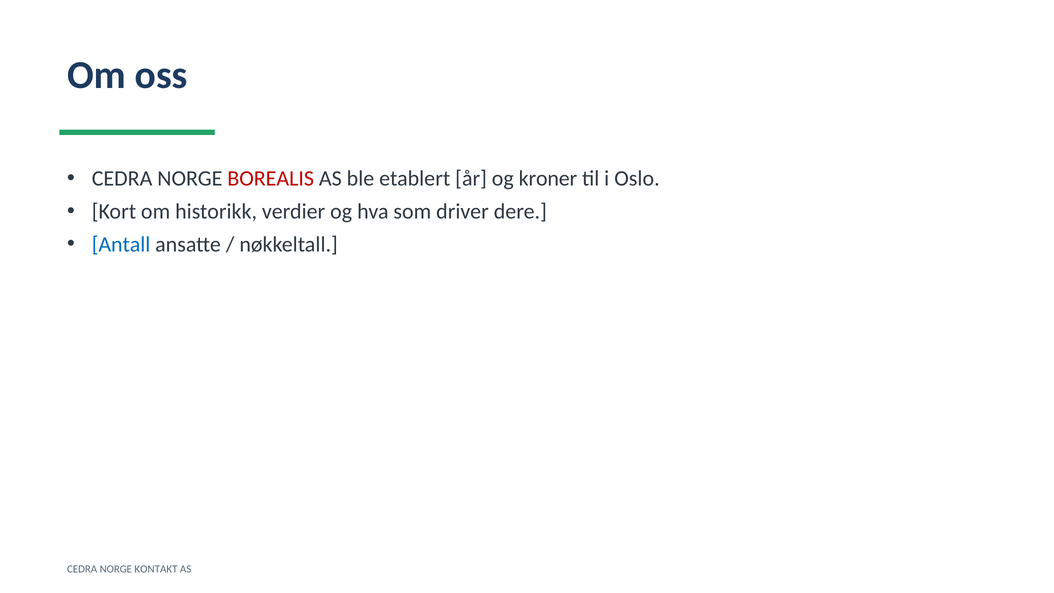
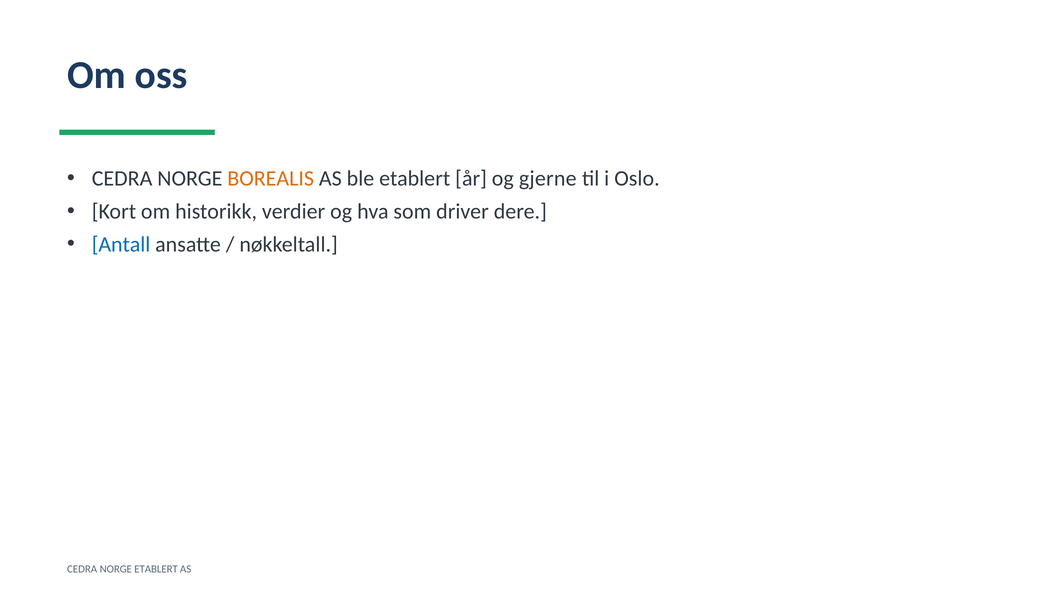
BOREALIS colour: red -> orange
kroner: kroner -> gjerne
NORGE KONTAKT: KONTAKT -> ETABLERT
